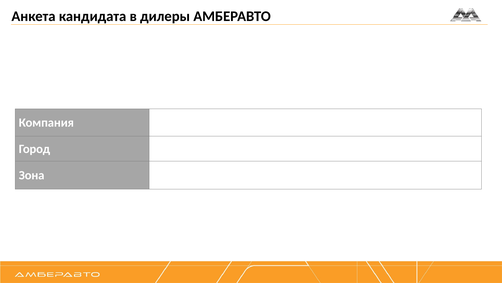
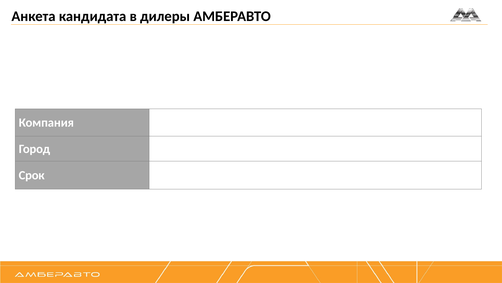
Зона: Зона -> Срок
